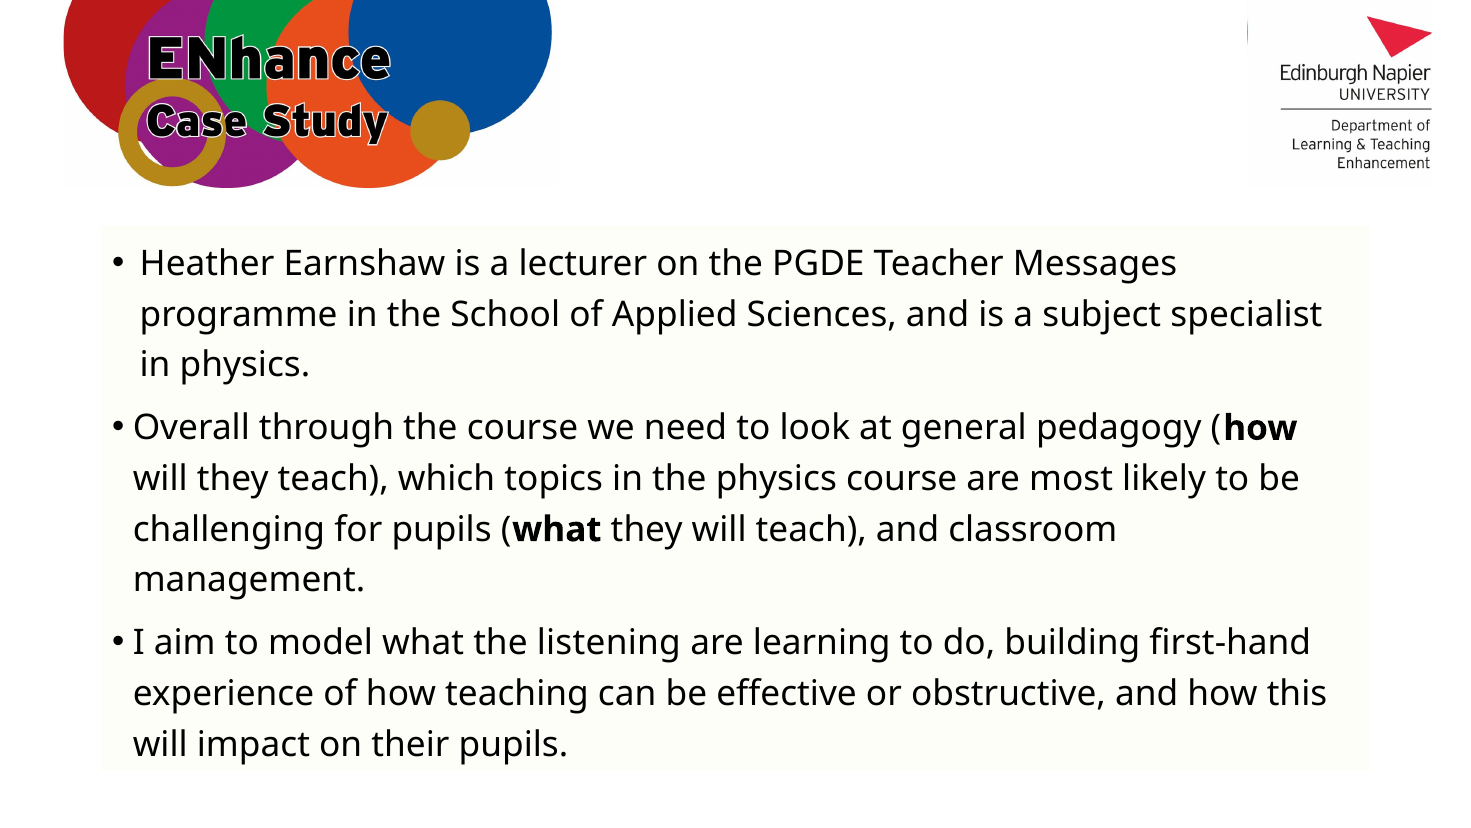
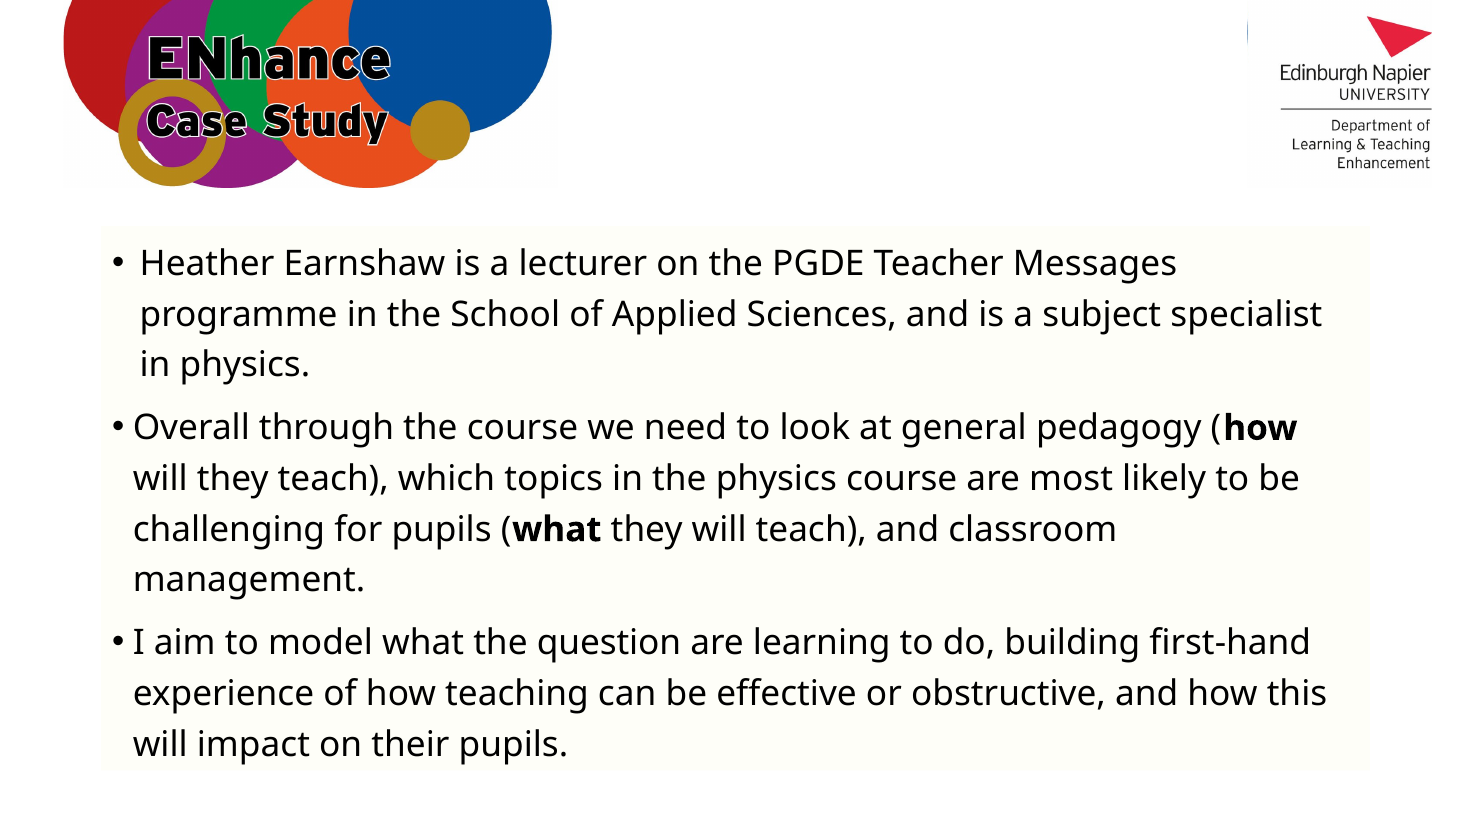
listening: listening -> question
